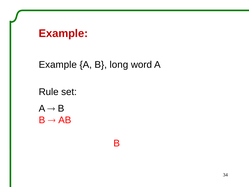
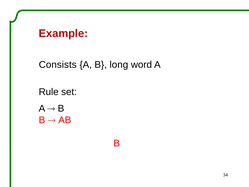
Example at (58, 65): Example -> Consists
